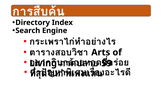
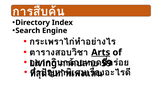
Arts underline: none -> present
